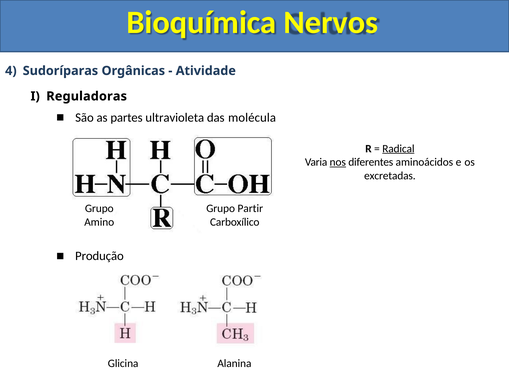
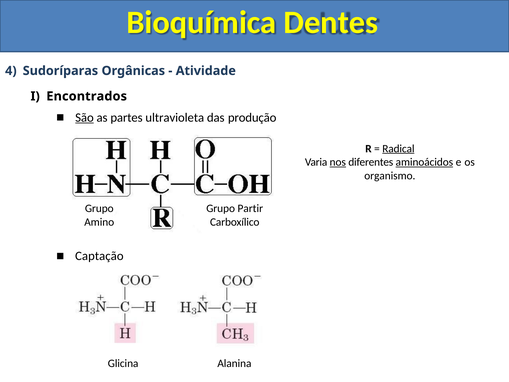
Nervos: Nervos -> Dentes
Reguladoras: Reguladoras -> Encontrados
São underline: none -> present
molécula: molécula -> produção
aminoácidos underline: none -> present
excretadas: excretadas -> organismo
Produção: Produção -> Captação
